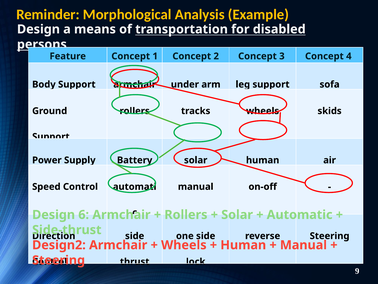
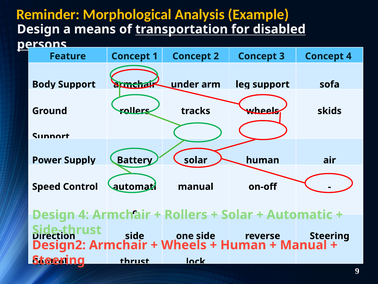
Design 6: 6 -> 4
